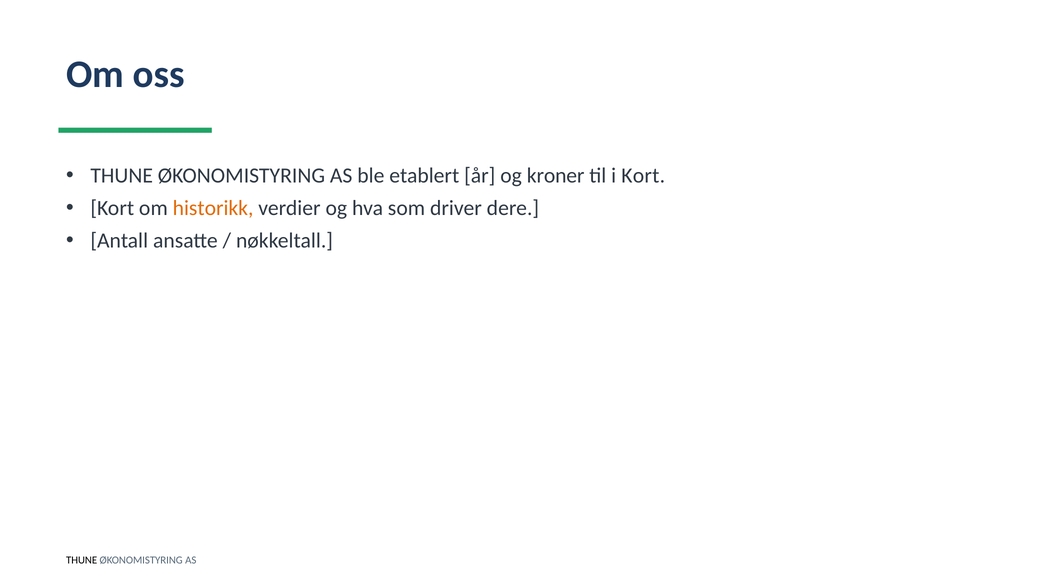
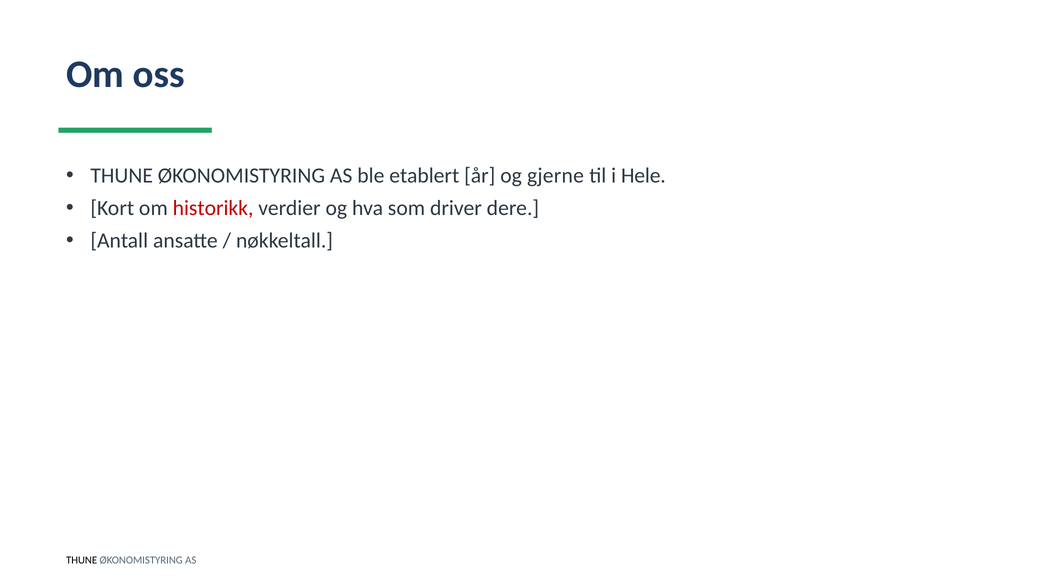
kroner: kroner -> gjerne
i Kort: Kort -> Hele
historikk colour: orange -> red
